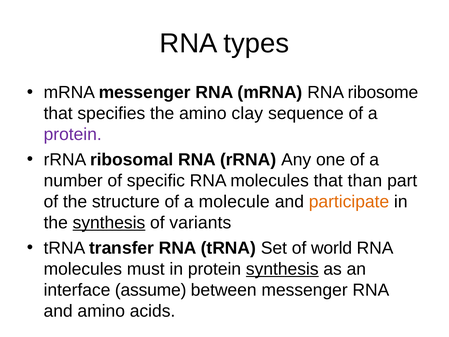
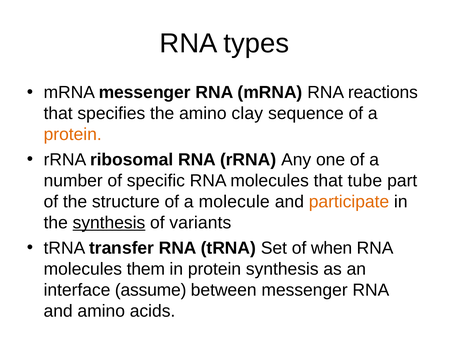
ribosome: ribosome -> reactions
protein at (73, 134) colour: purple -> orange
than: than -> tube
world: world -> when
must: must -> them
synthesis at (282, 269) underline: present -> none
